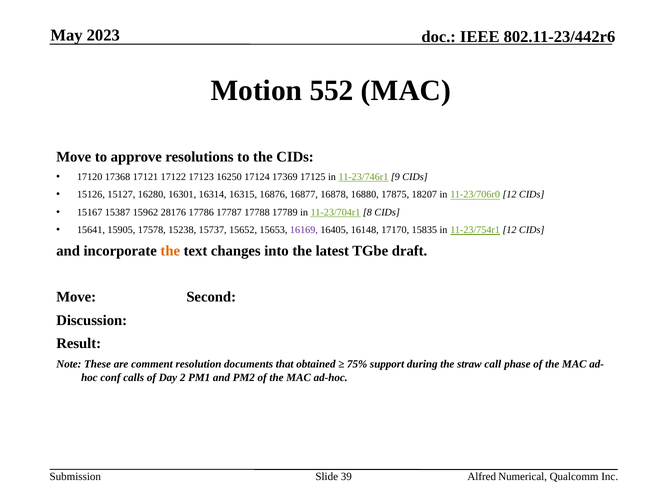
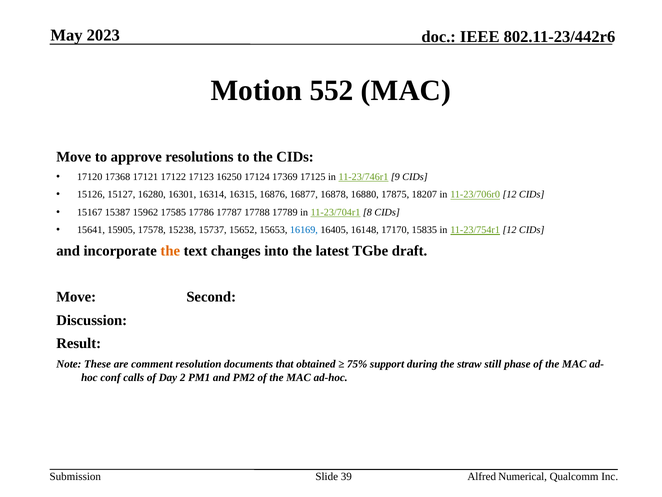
28176: 28176 -> 17585
16169 colour: purple -> blue
call: call -> still
